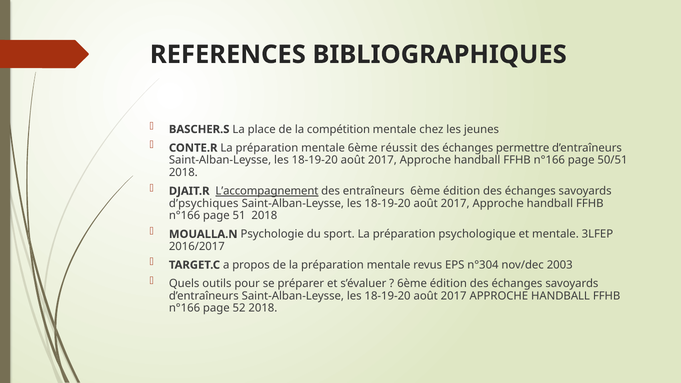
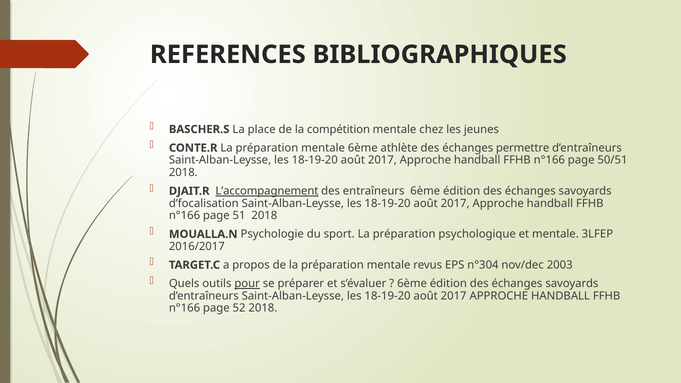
réussit: réussit -> athlète
d’psychiques: d’psychiques -> d’focalisation
pour underline: none -> present
